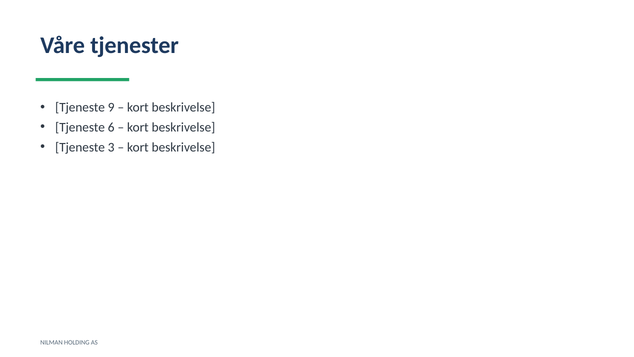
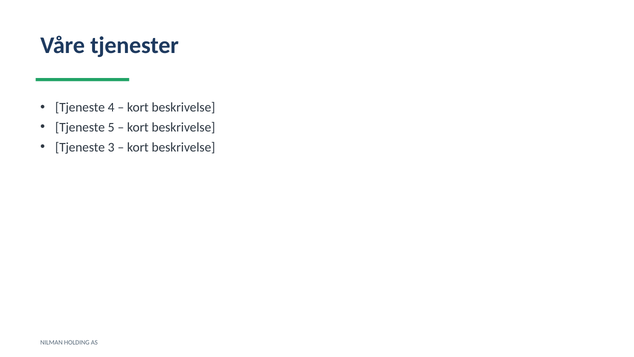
9: 9 -> 4
6: 6 -> 5
